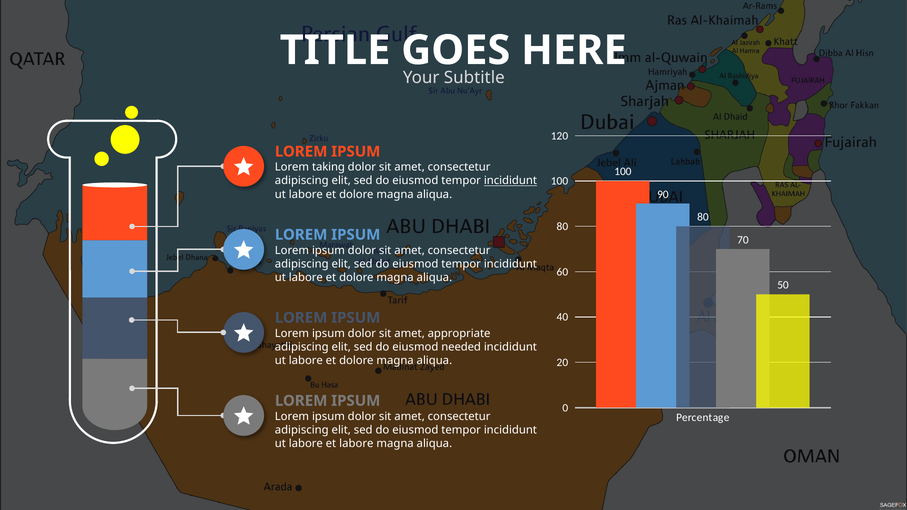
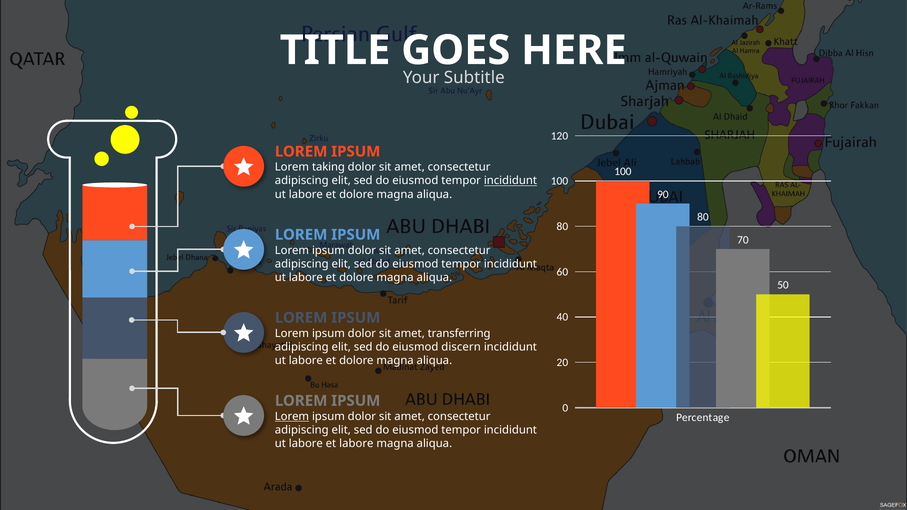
appropriate: appropriate -> transferring
needed: needed -> discern
Lorem at (292, 417) underline: none -> present
